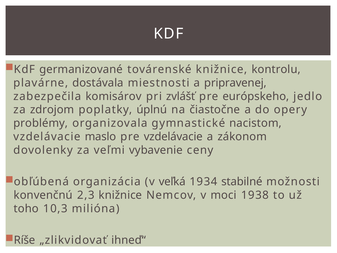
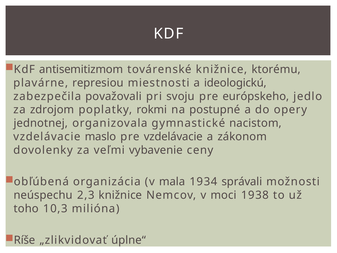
germanizované: germanizované -> antisemitizmom
kontrolu: kontrolu -> ktorému
dostávala: dostávala -> represiou
pripravenej: pripravenej -> ideologickú
komisárov: komisárov -> považovali
zvlášť: zvlášť -> svoju
úplnú: úplnú -> rokmi
čiastočne: čiastočne -> postupné
problémy: problémy -> jednotnej
veľká: veľká -> mala
stabilné: stabilné -> správali
konvenčnú: konvenčnú -> neúspechu
ihneď“: ihneď“ -> úplne“
